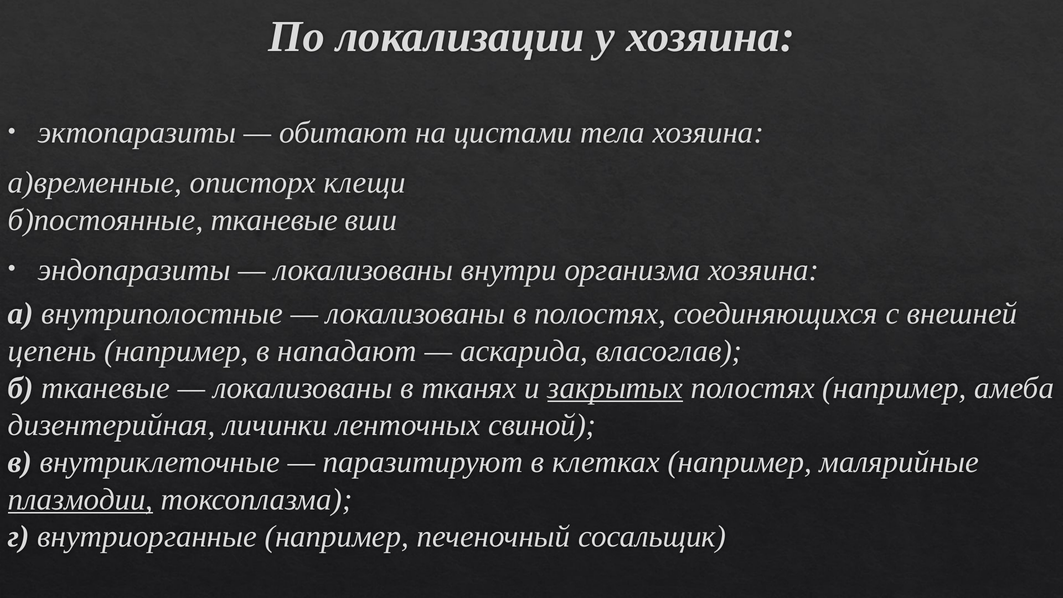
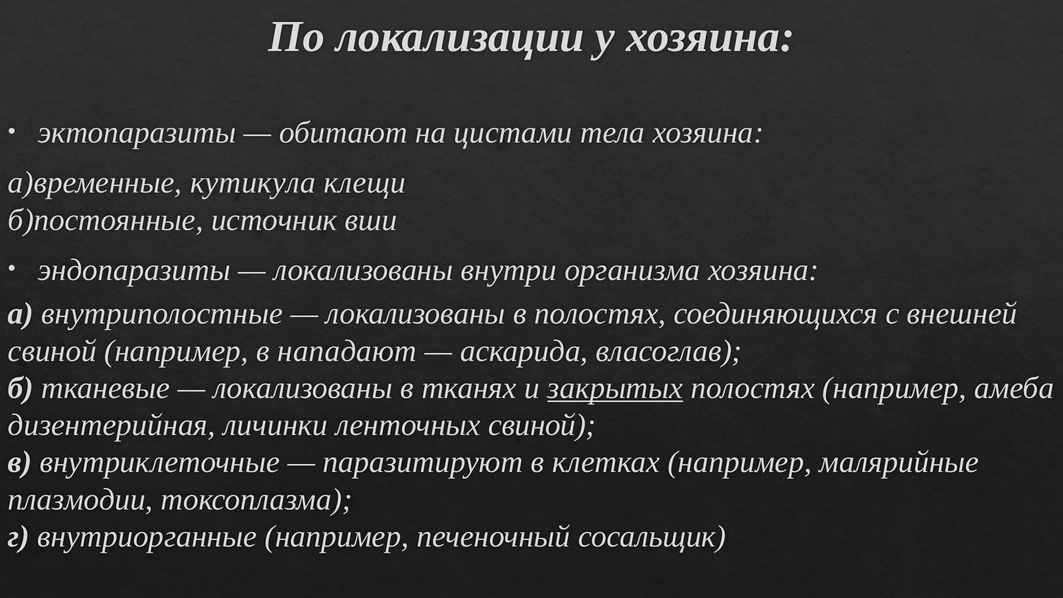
описторх: описторх -> кутикула
б)постоянные тканевые: тканевые -> источник
цепень at (52, 351): цепень -> свиной
плазмодии underline: present -> none
